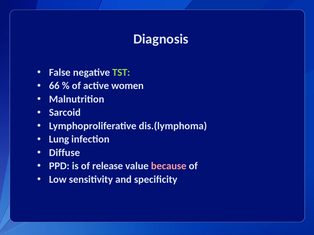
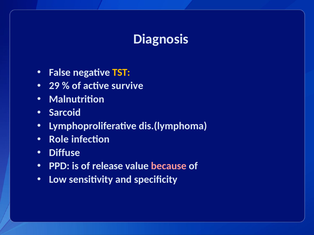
TST colour: light green -> yellow
66: 66 -> 29
women: women -> survive
Lung: Lung -> Role
